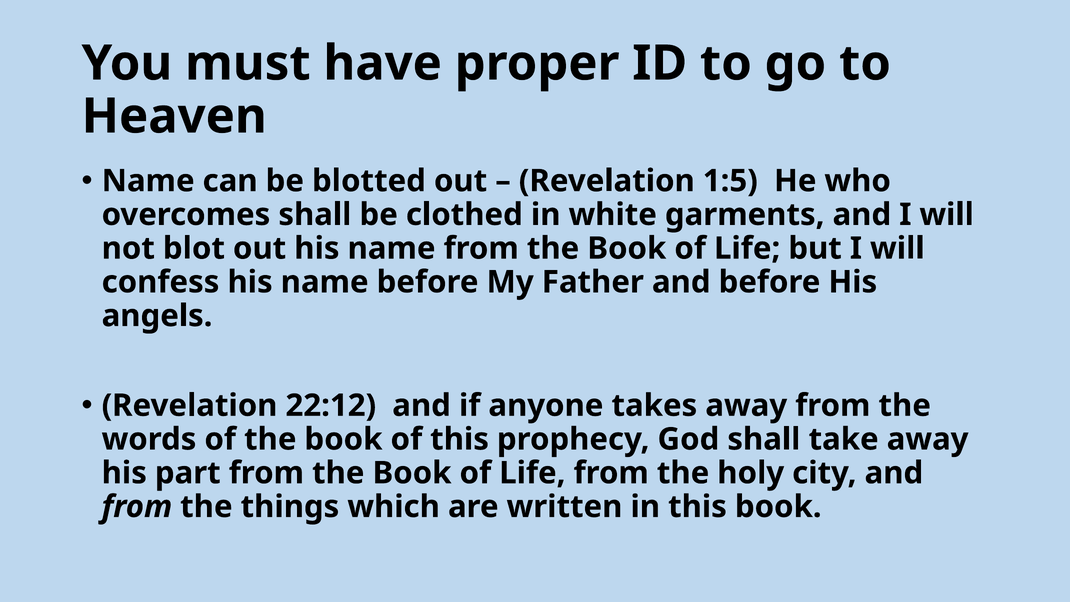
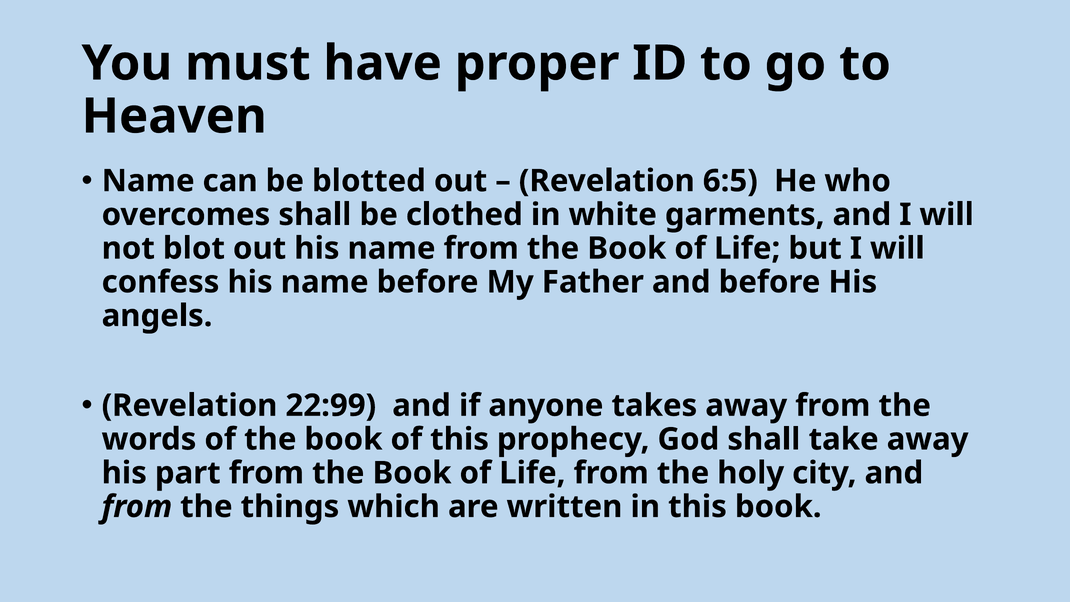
1:5: 1:5 -> 6:5
22:12: 22:12 -> 22:99
